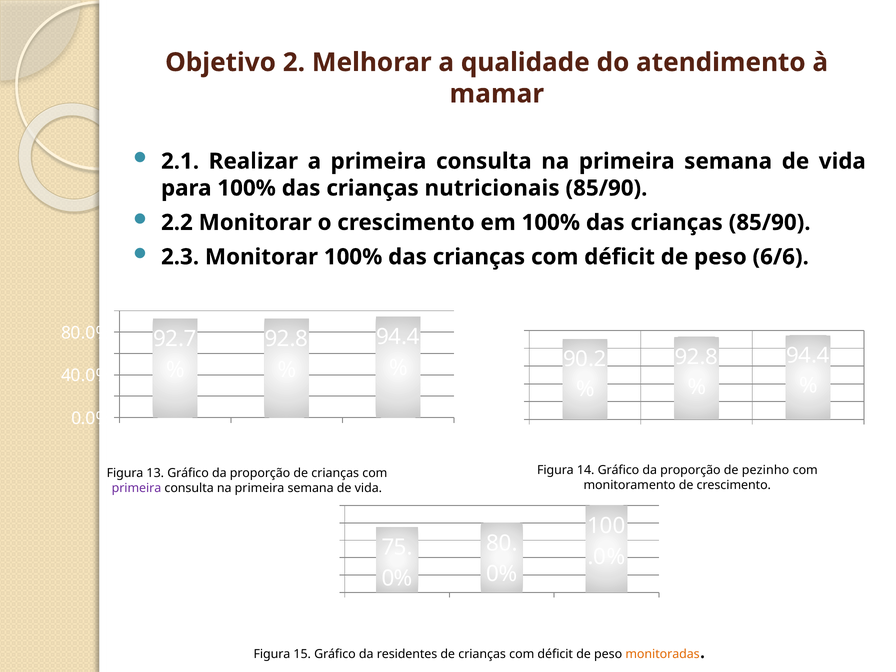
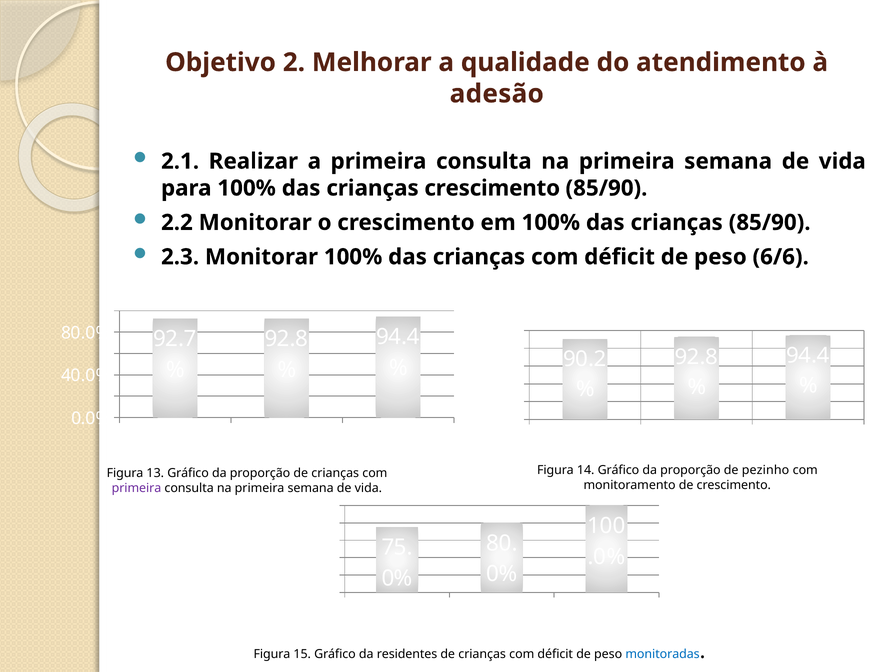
mamar: mamar -> adesão
crianças nutricionais: nutricionais -> crescimento
monitoradas colour: orange -> blue
